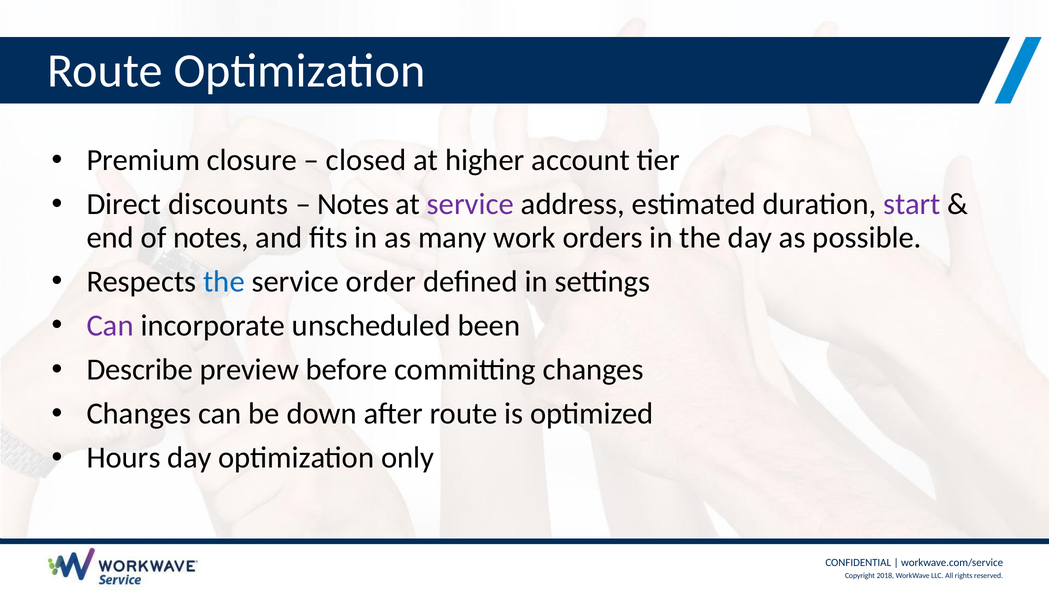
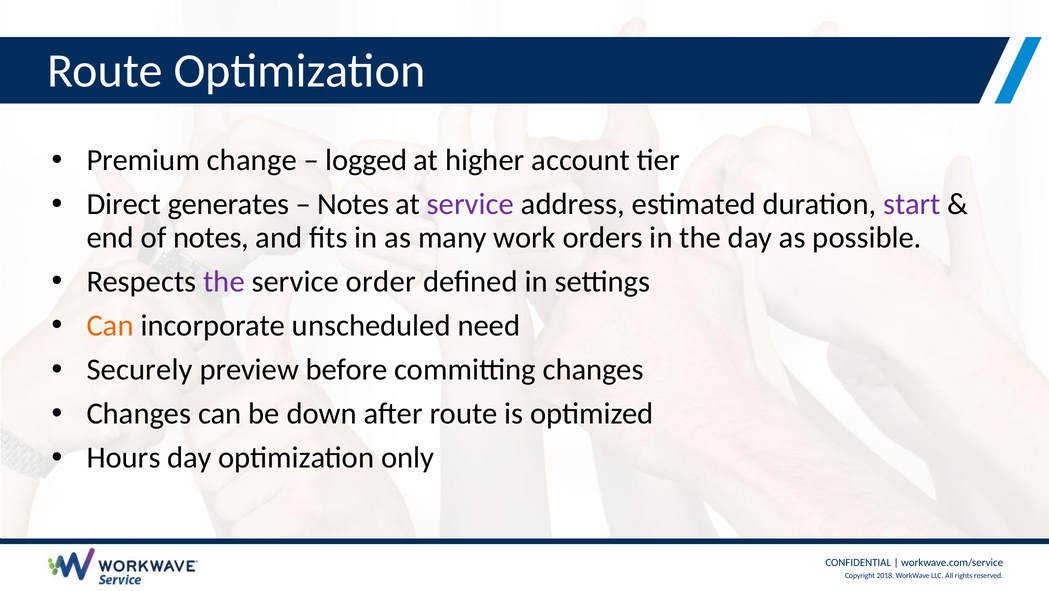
closure: closure -> change
closed: closed -> logged
discounts: discounts -> generates
the at (224, 282) colour: blue -> purple
Can at (110, 326) colour: purple -> orange
been: been -> need
Describe: Describe -> Securely
